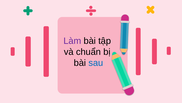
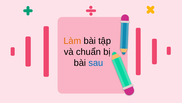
Làm colour: purple -> orange
